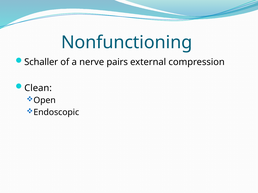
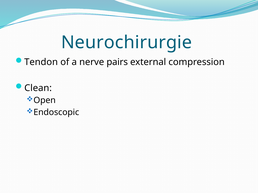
Nonfunctioning: Nonfunctioning -> Neurochirurgie
Schaller: Schaller -> Tendon
